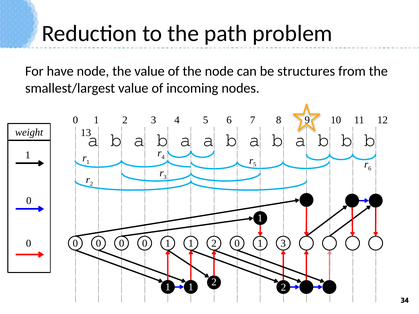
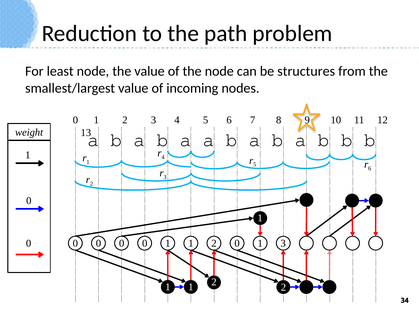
have: have -> least
